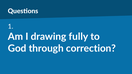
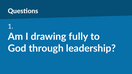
correction: correction -> leadership
